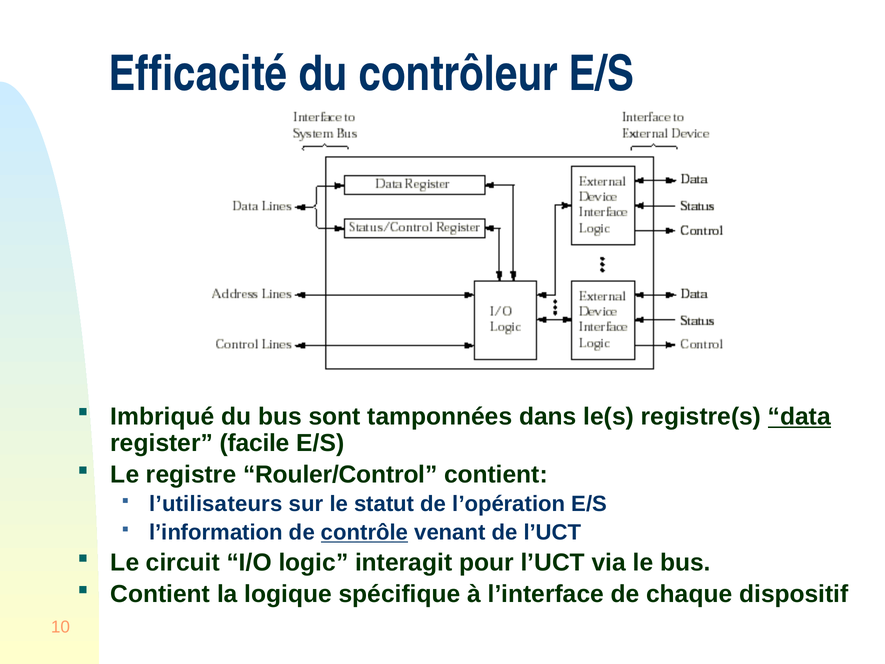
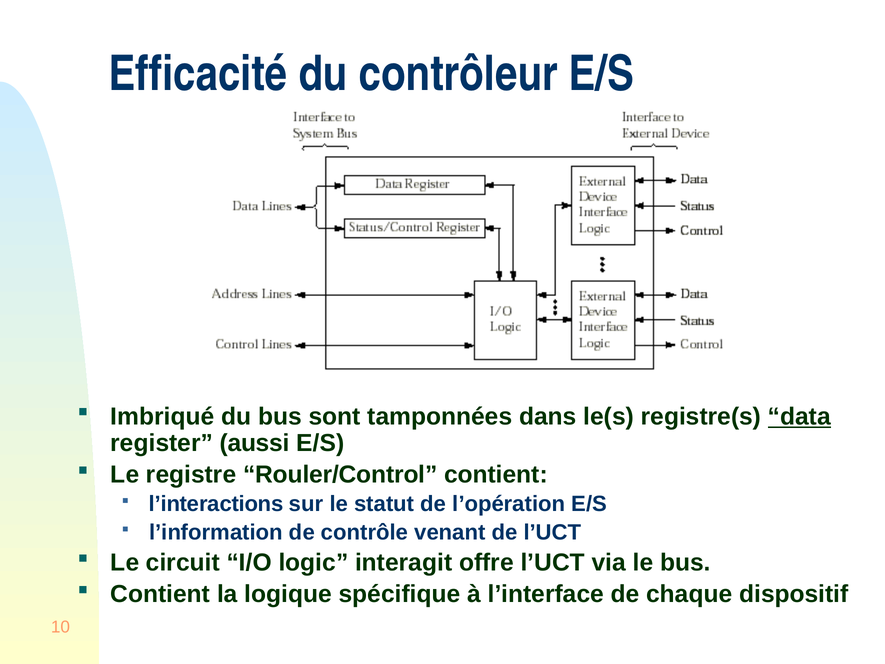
facile: facile -> aussi
l’utilisateurs: l’utilisateurs -> l’interactions
contrôle underline: present -> none
pour: pour -> offre
